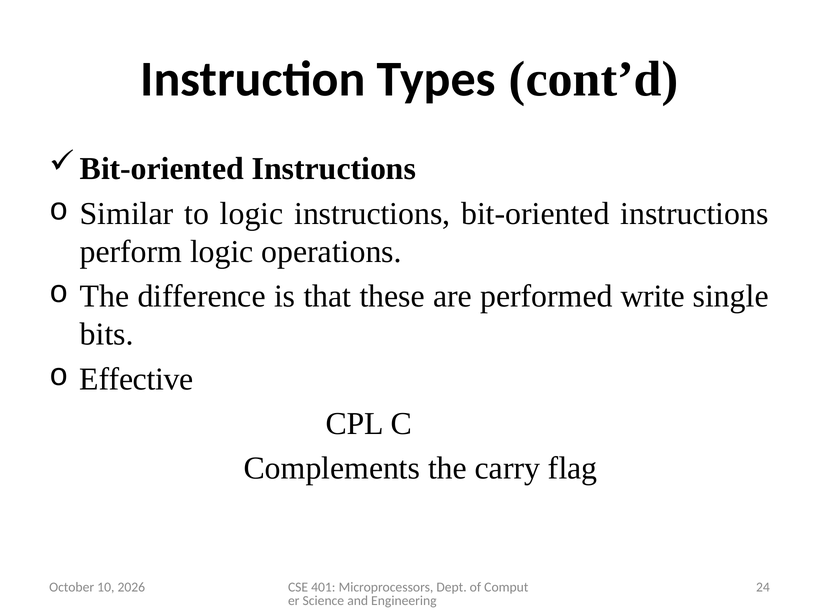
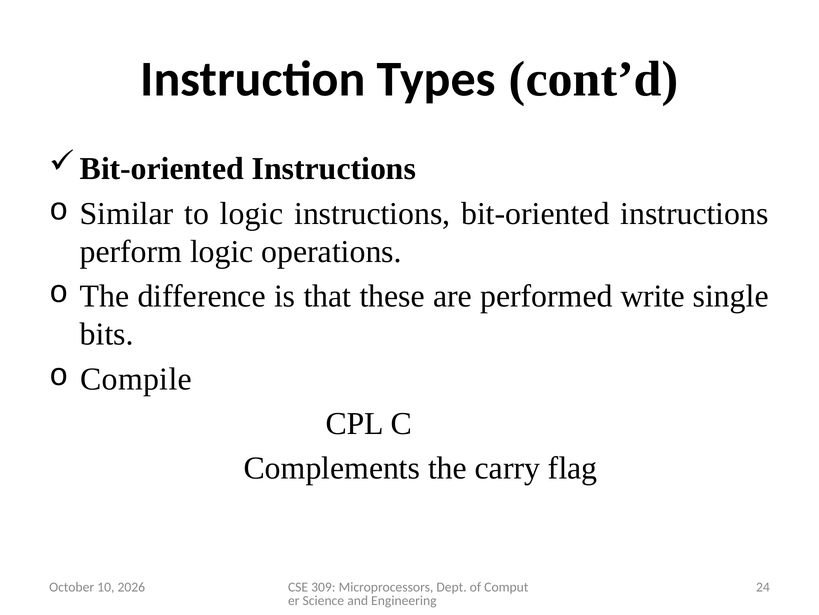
Effective: Effective -> Compile
401: 401 -> 309
